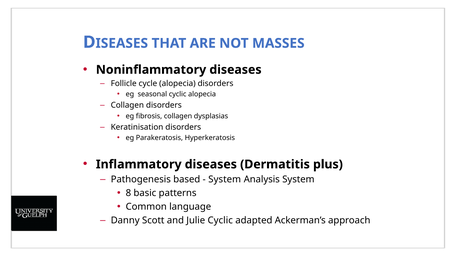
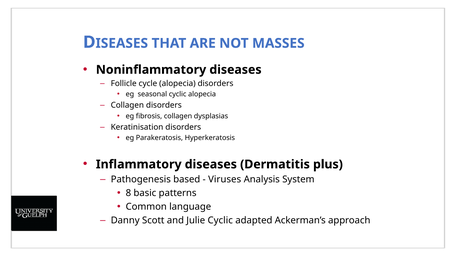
System at (225, 179): System -> Viruses
